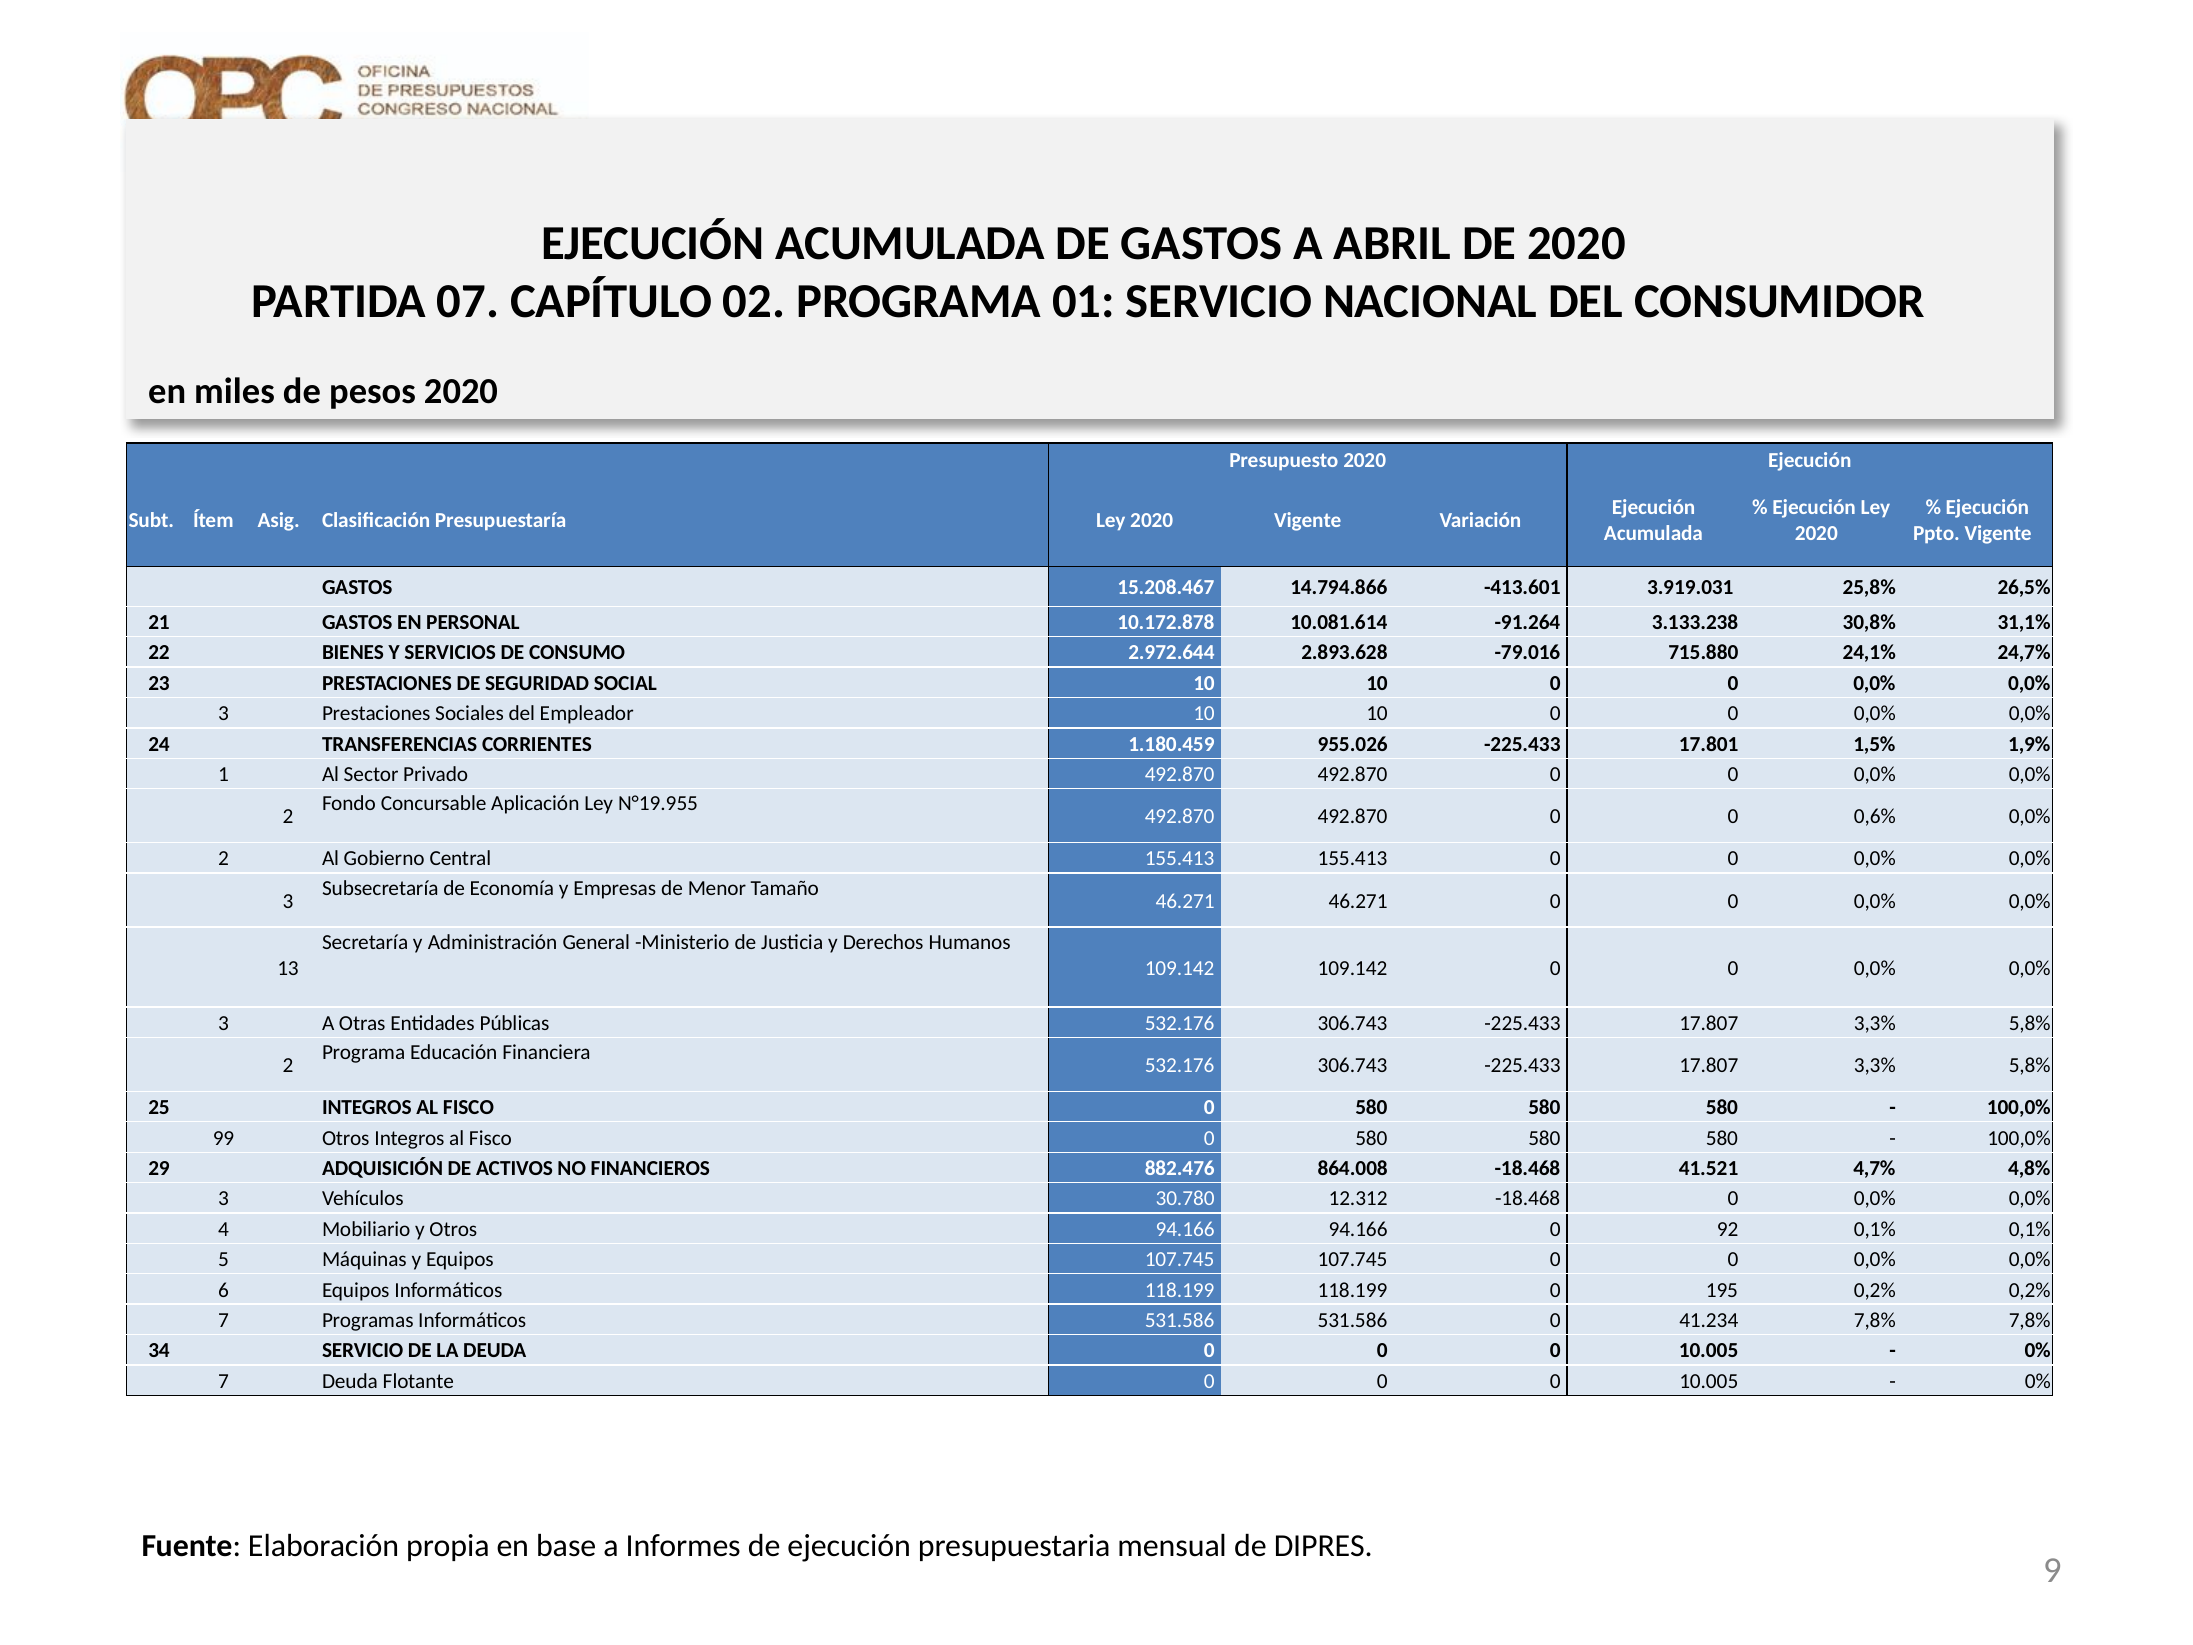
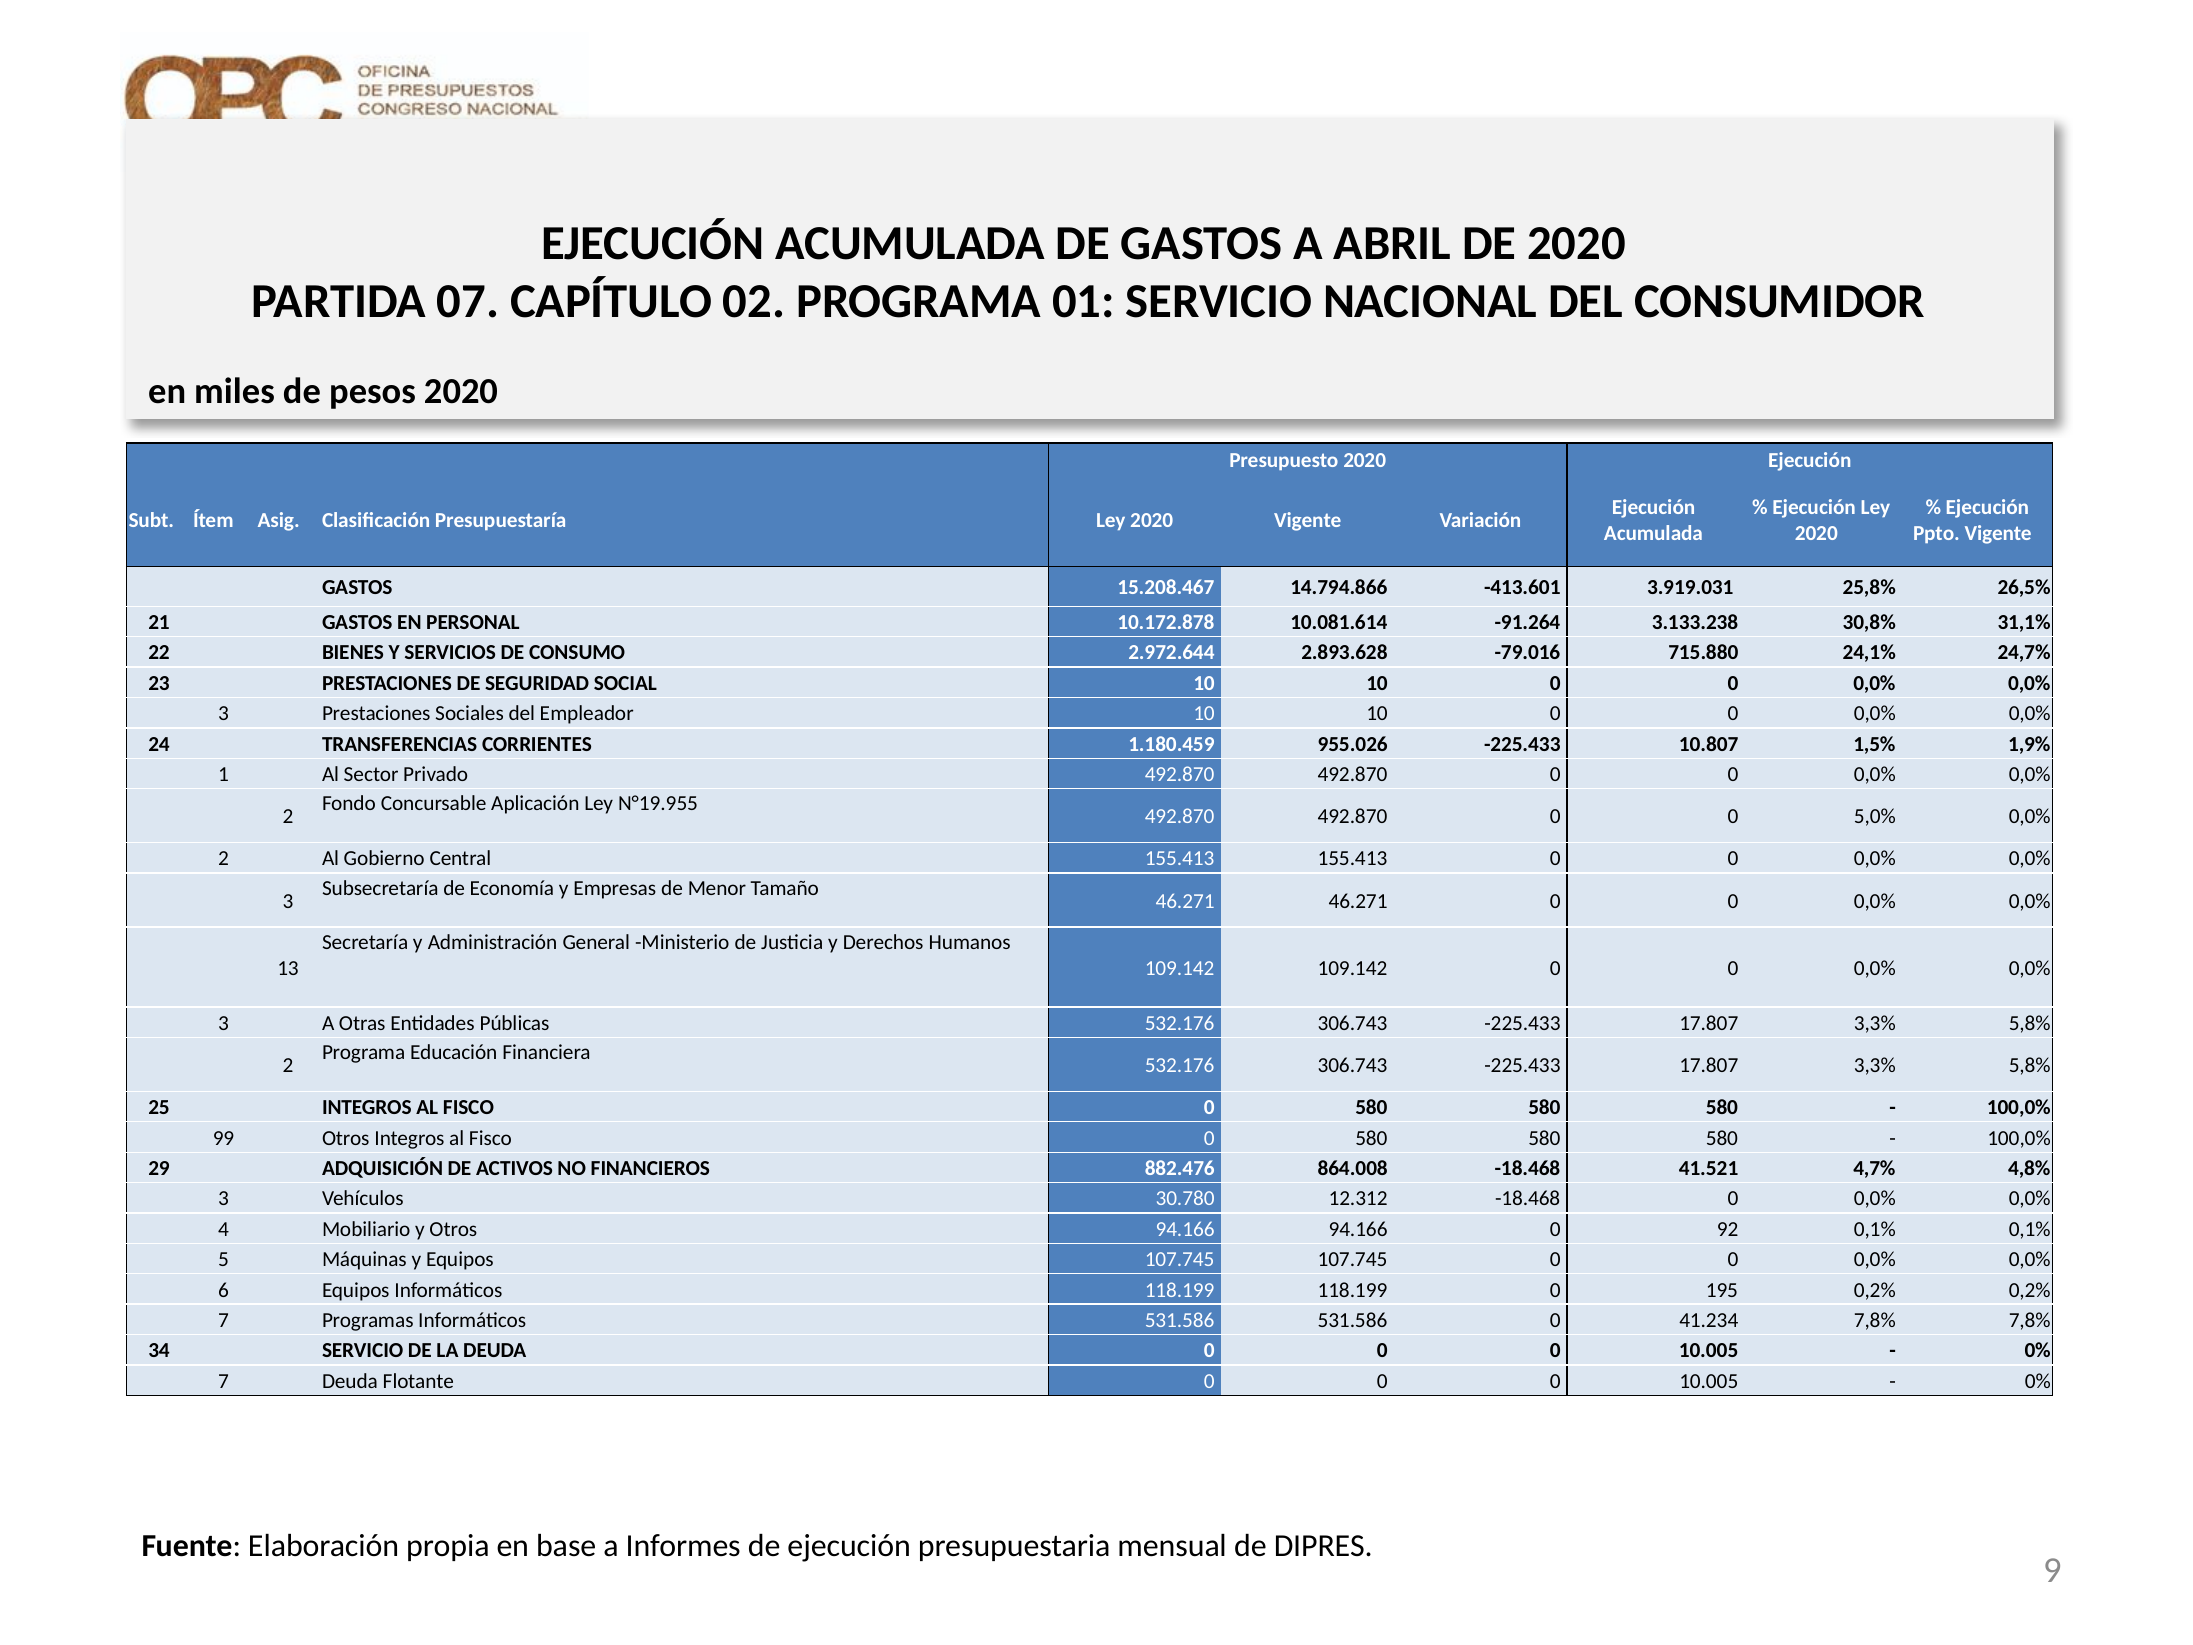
17.801: 17.801 -> 10.807
0,6%: 0,6% -> 5,0%
